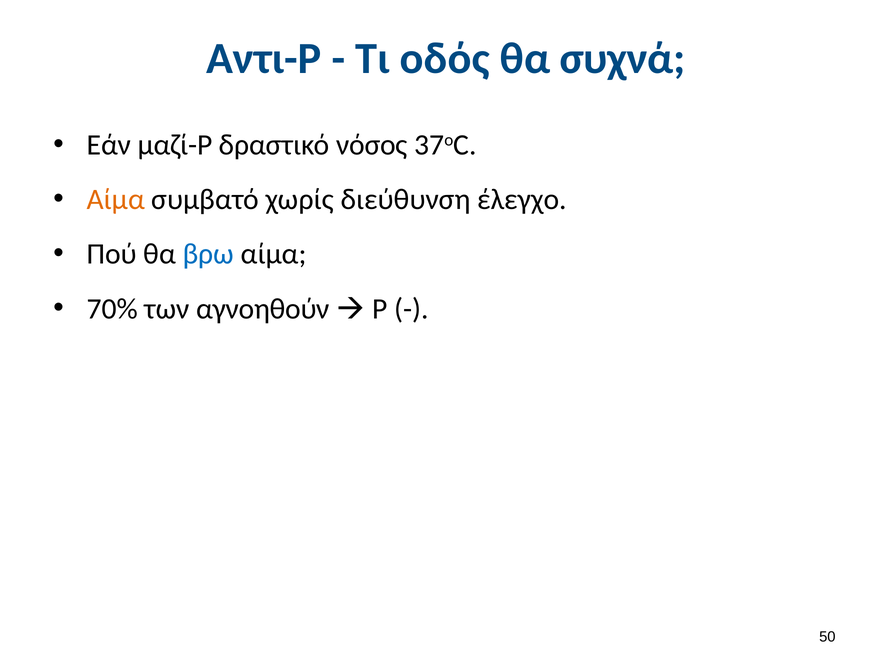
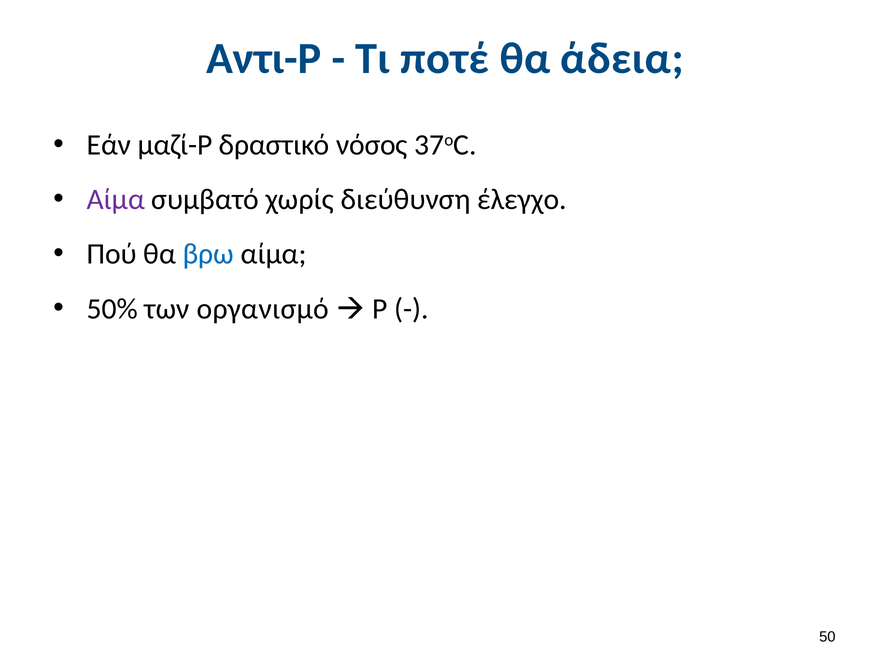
οδός: οδός -> ποτέ
συχνά: συχνά -> άδεια
Αίμα at (116, 199) colour: orange -> purple
70%: 70% -> 50%
αγνοηθούν: αγνοηθούν -> οργανισμό
